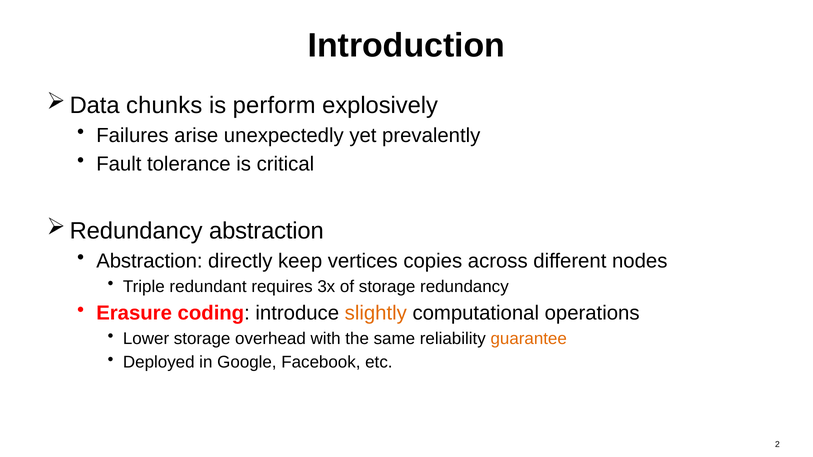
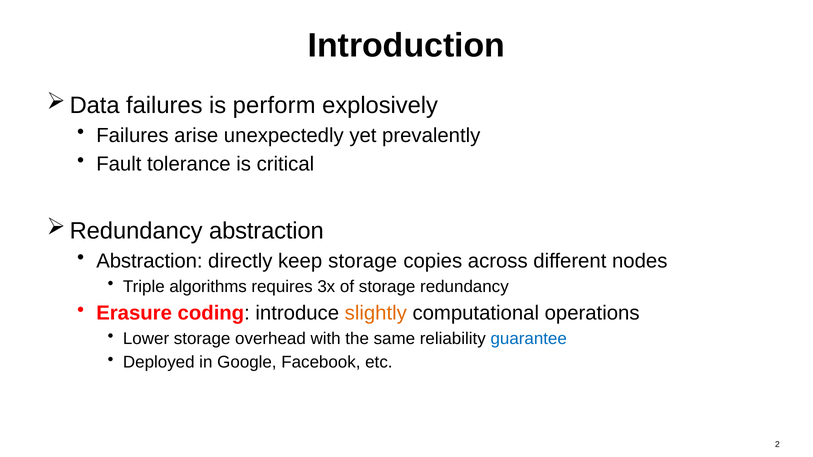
chunks at (164, 105): chunks -> failures
keep vertices: vertices -> storage
redundant: redundant -> algorithms
guarantee colour: orange -> blue
